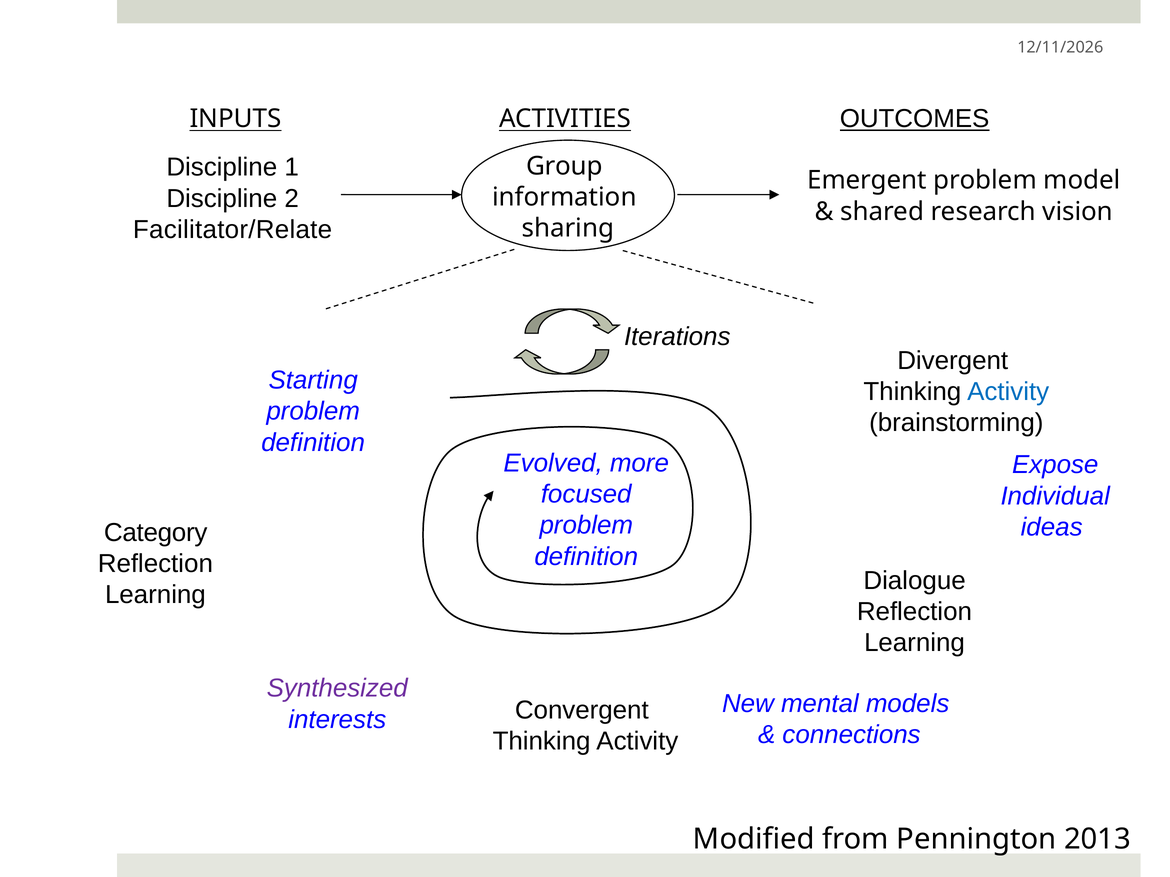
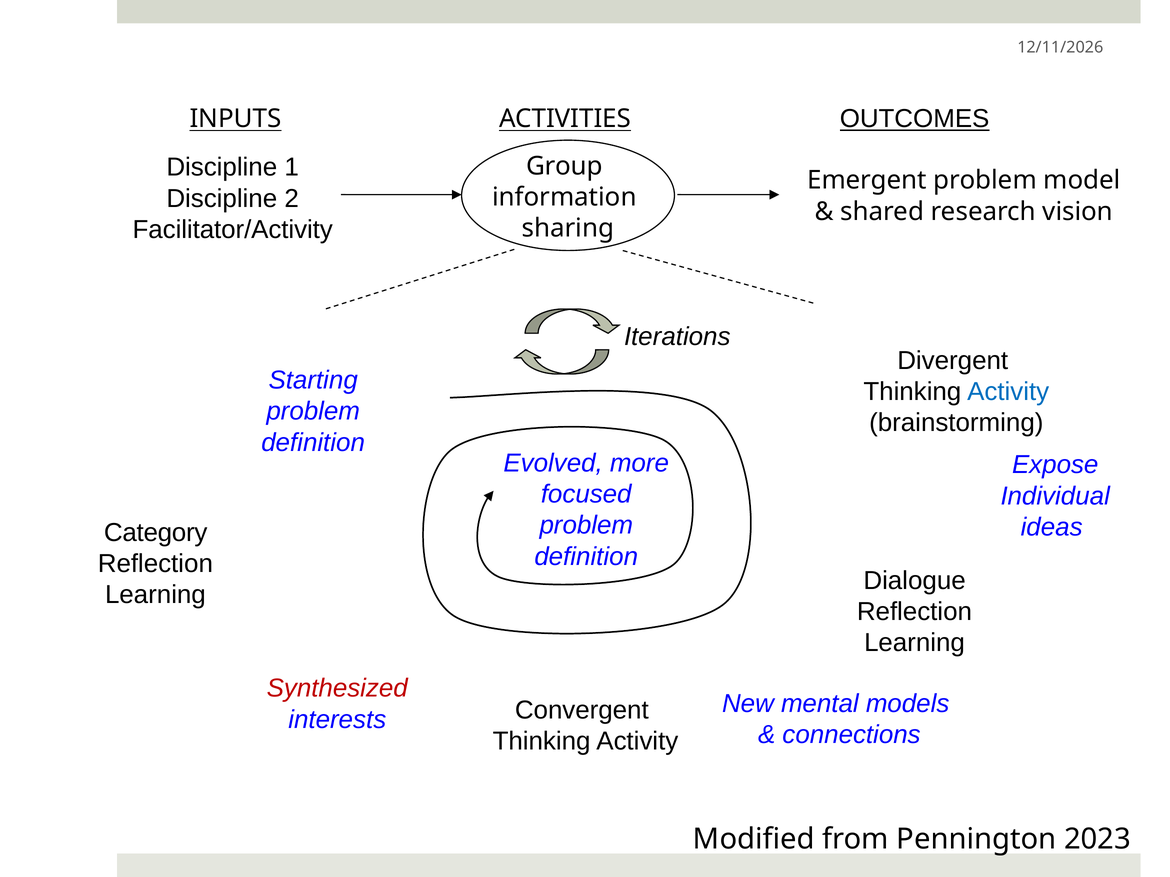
Facilitator/Relate: Facilitator/Relate -> Facilitator/Activity
Synthesized colour: purple -> red
2013: 2013 -> 2023
